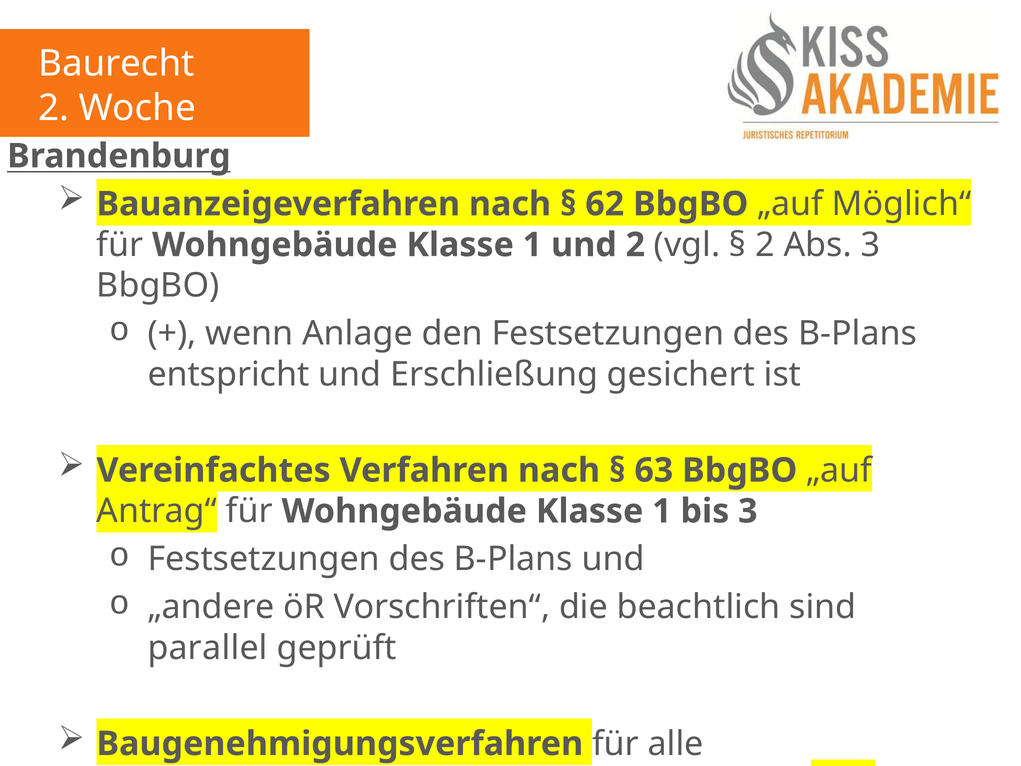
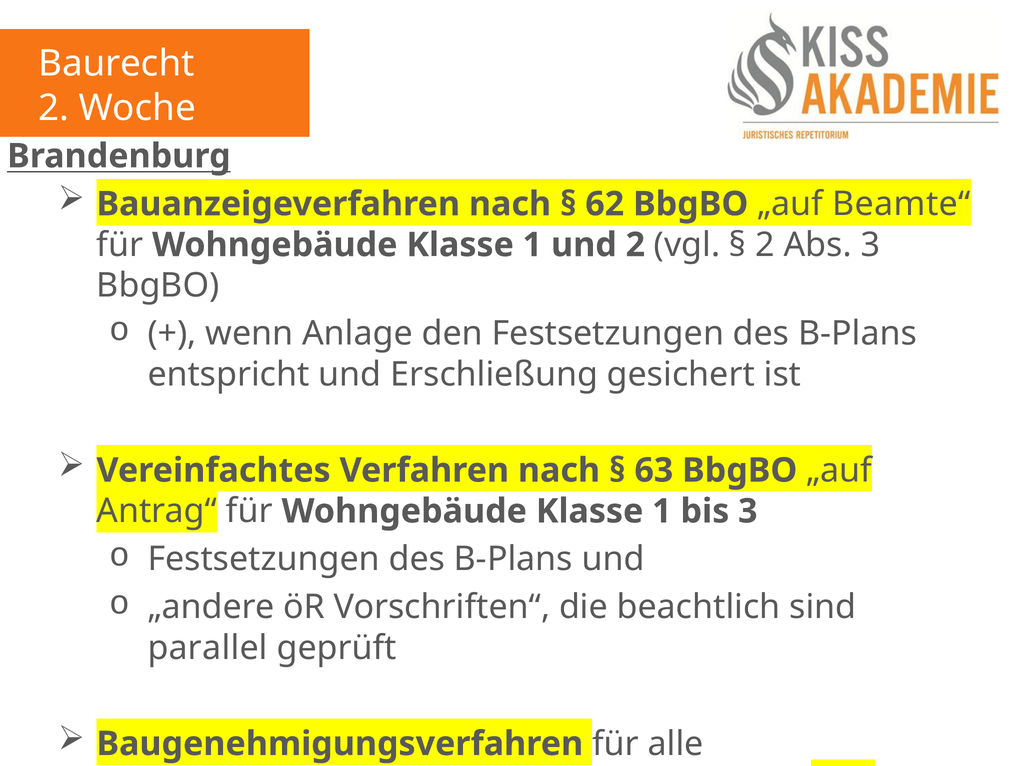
Möglich“: Möglich“ -> Beamte“
